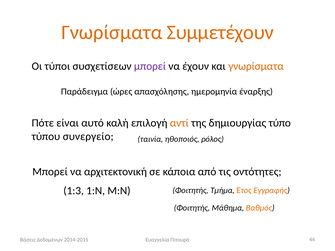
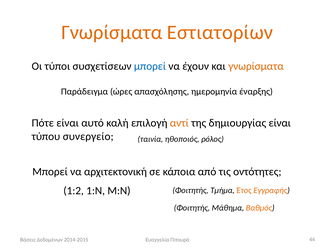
Συμμετέχουν: Συμμετέχουν -> Εστιατορίων
μπορεί at (150, 66) colour: purple -> blue
δημιουργίας τύπο: τύπο -> είναι
1:3: 1:3 -> 1:2
